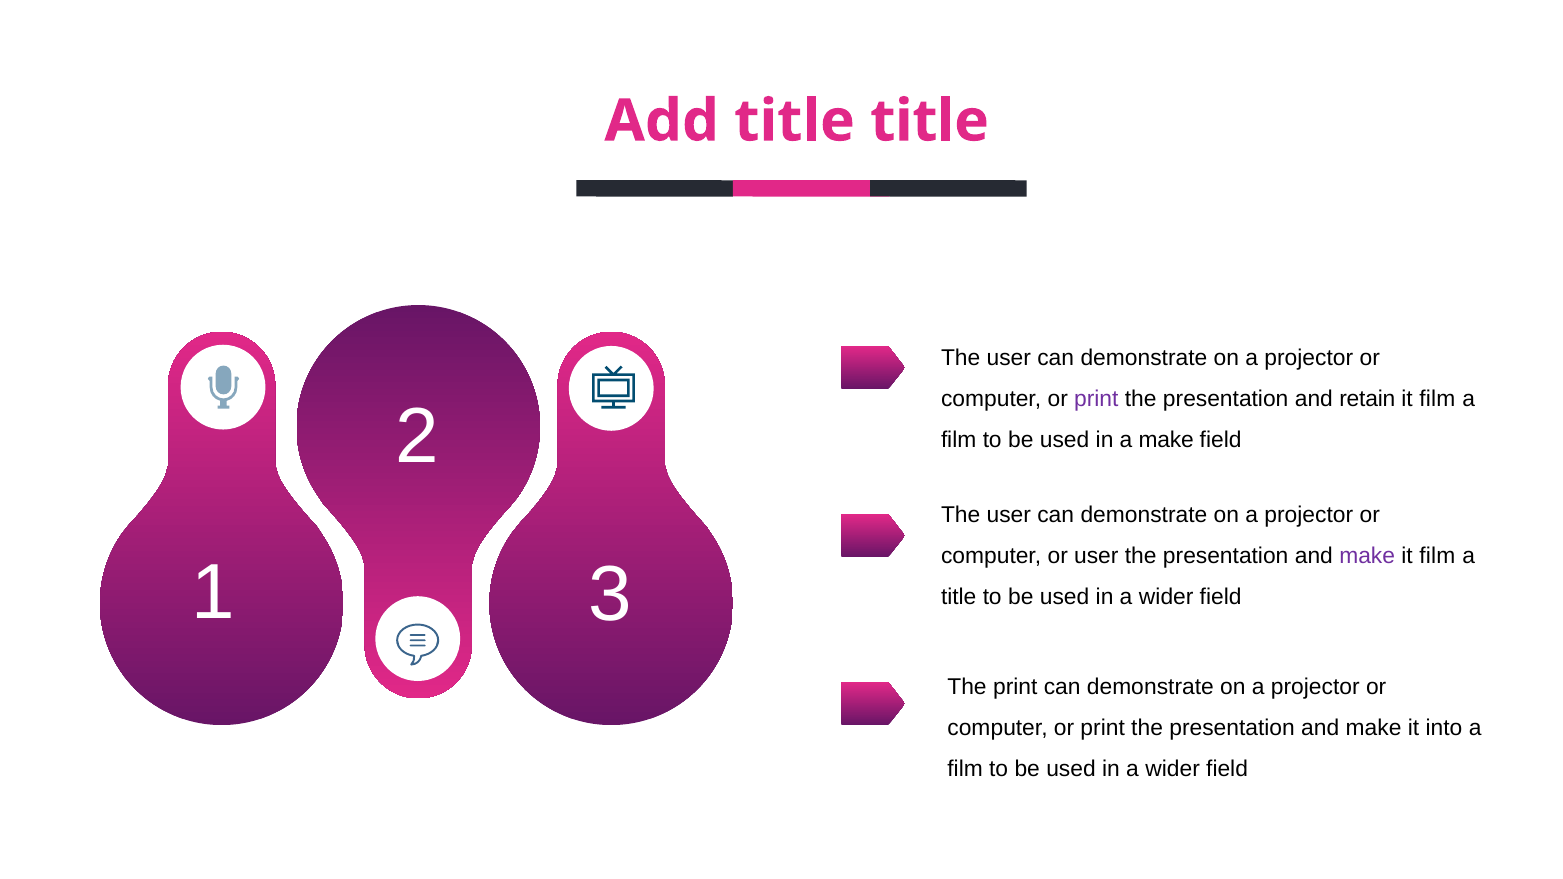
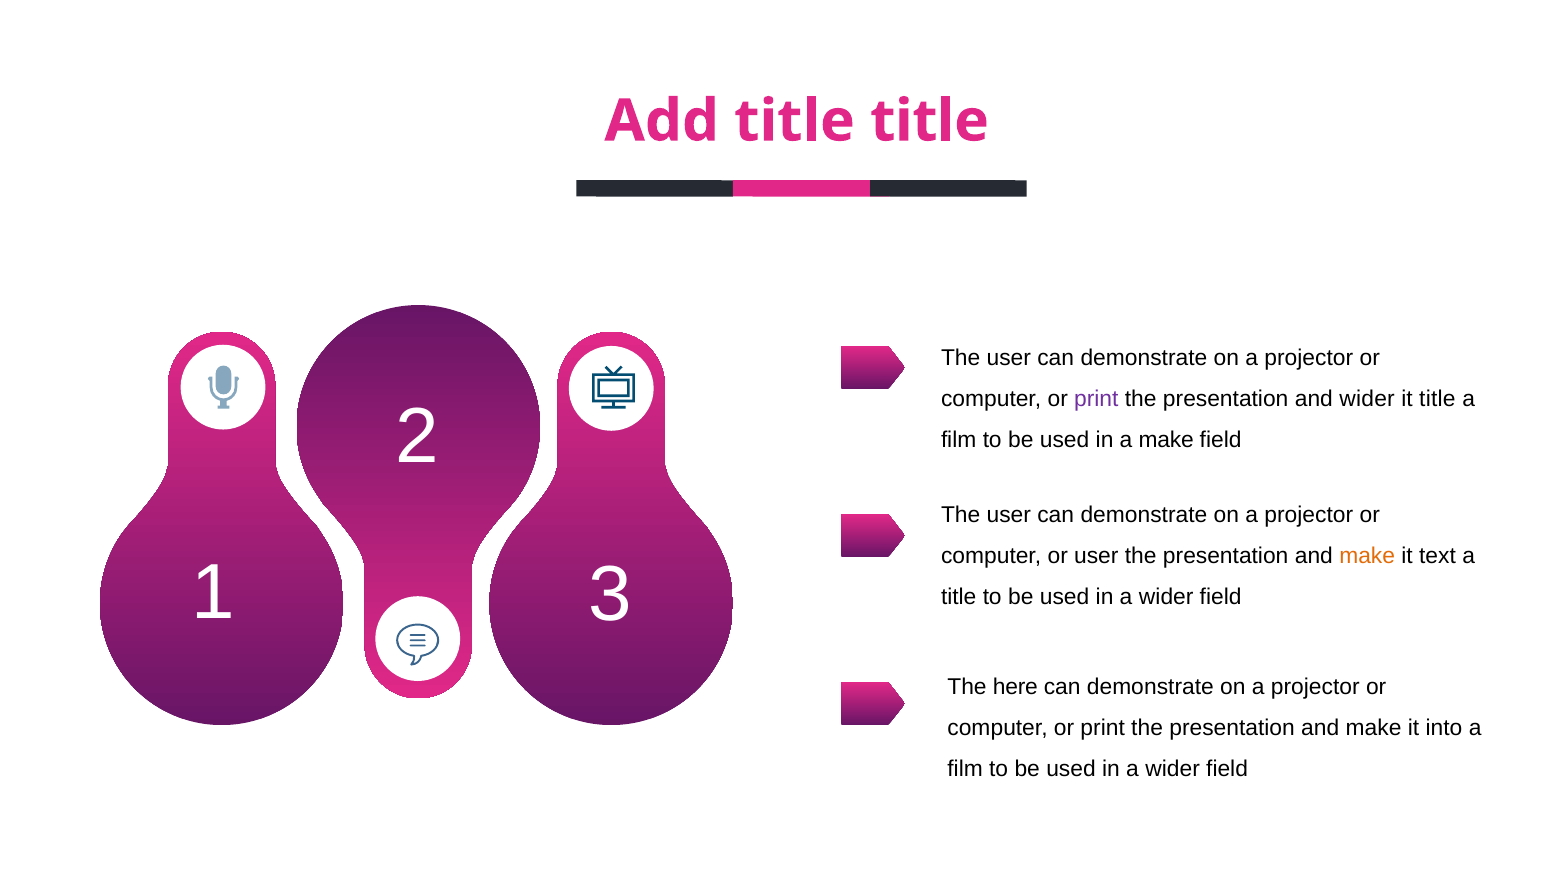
and retain: retain -> wider
film at (1437, 399): film -> title
make at (1367, 556) colour: purple -> orange
film at (1437, 556): film -> text
The print: print -> here
